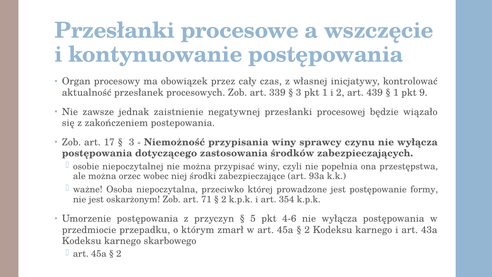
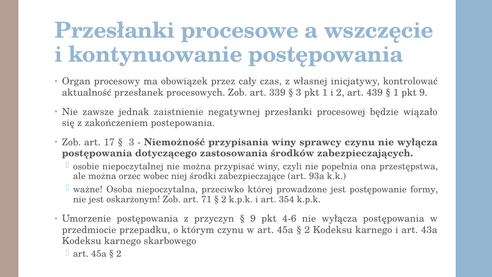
5 at (253, 219): 5 -> 9
którym zmarł: zmarł -> czynu
